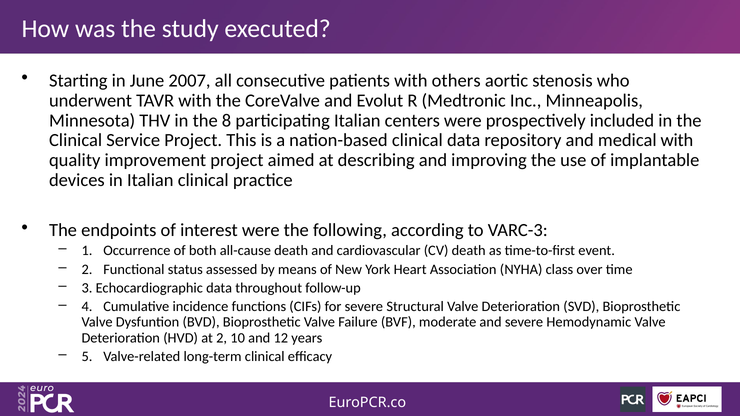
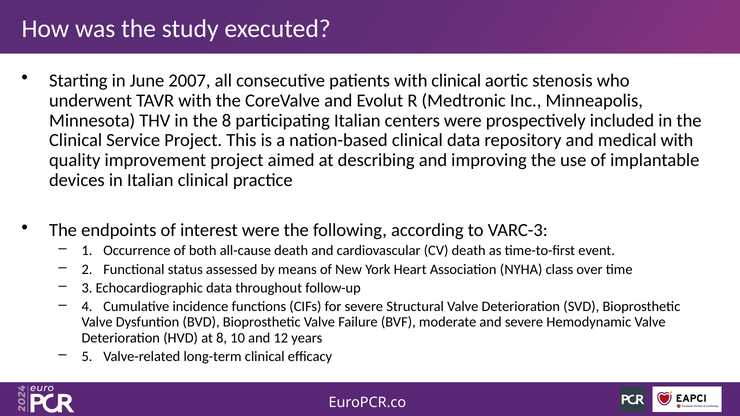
with others: others -> clinical
at 2: 2 -> 8
